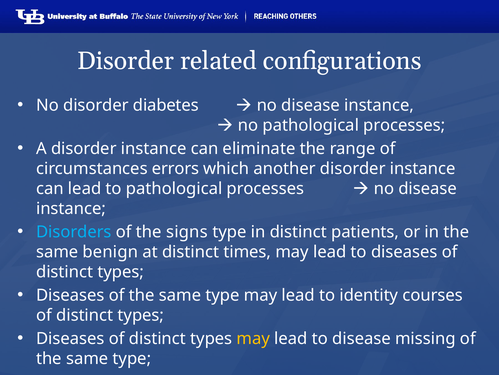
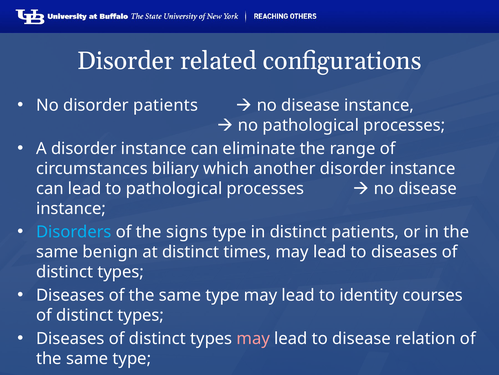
disorder diabetes: diabetes -> patients
errors: errors -> biliary
may at (253, 338) colour: yellow -> pink
missing: missing -> relation
